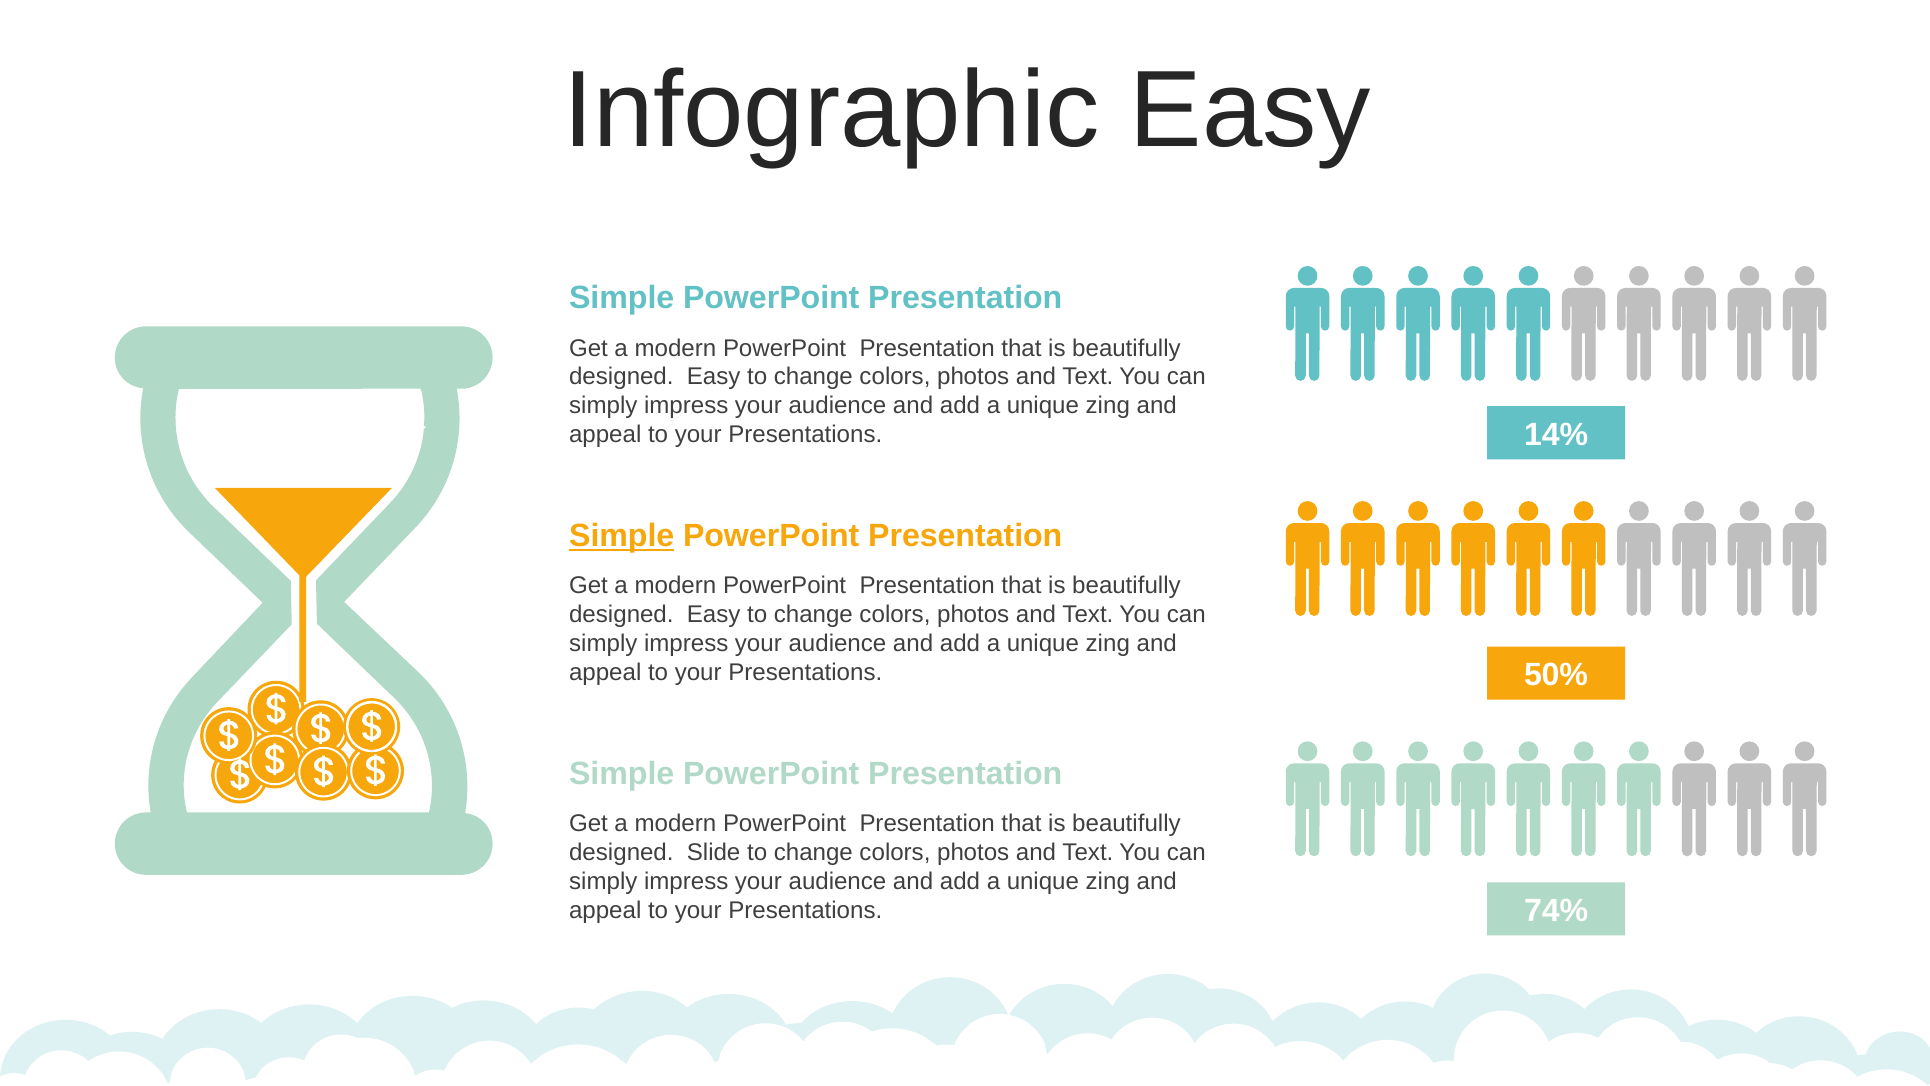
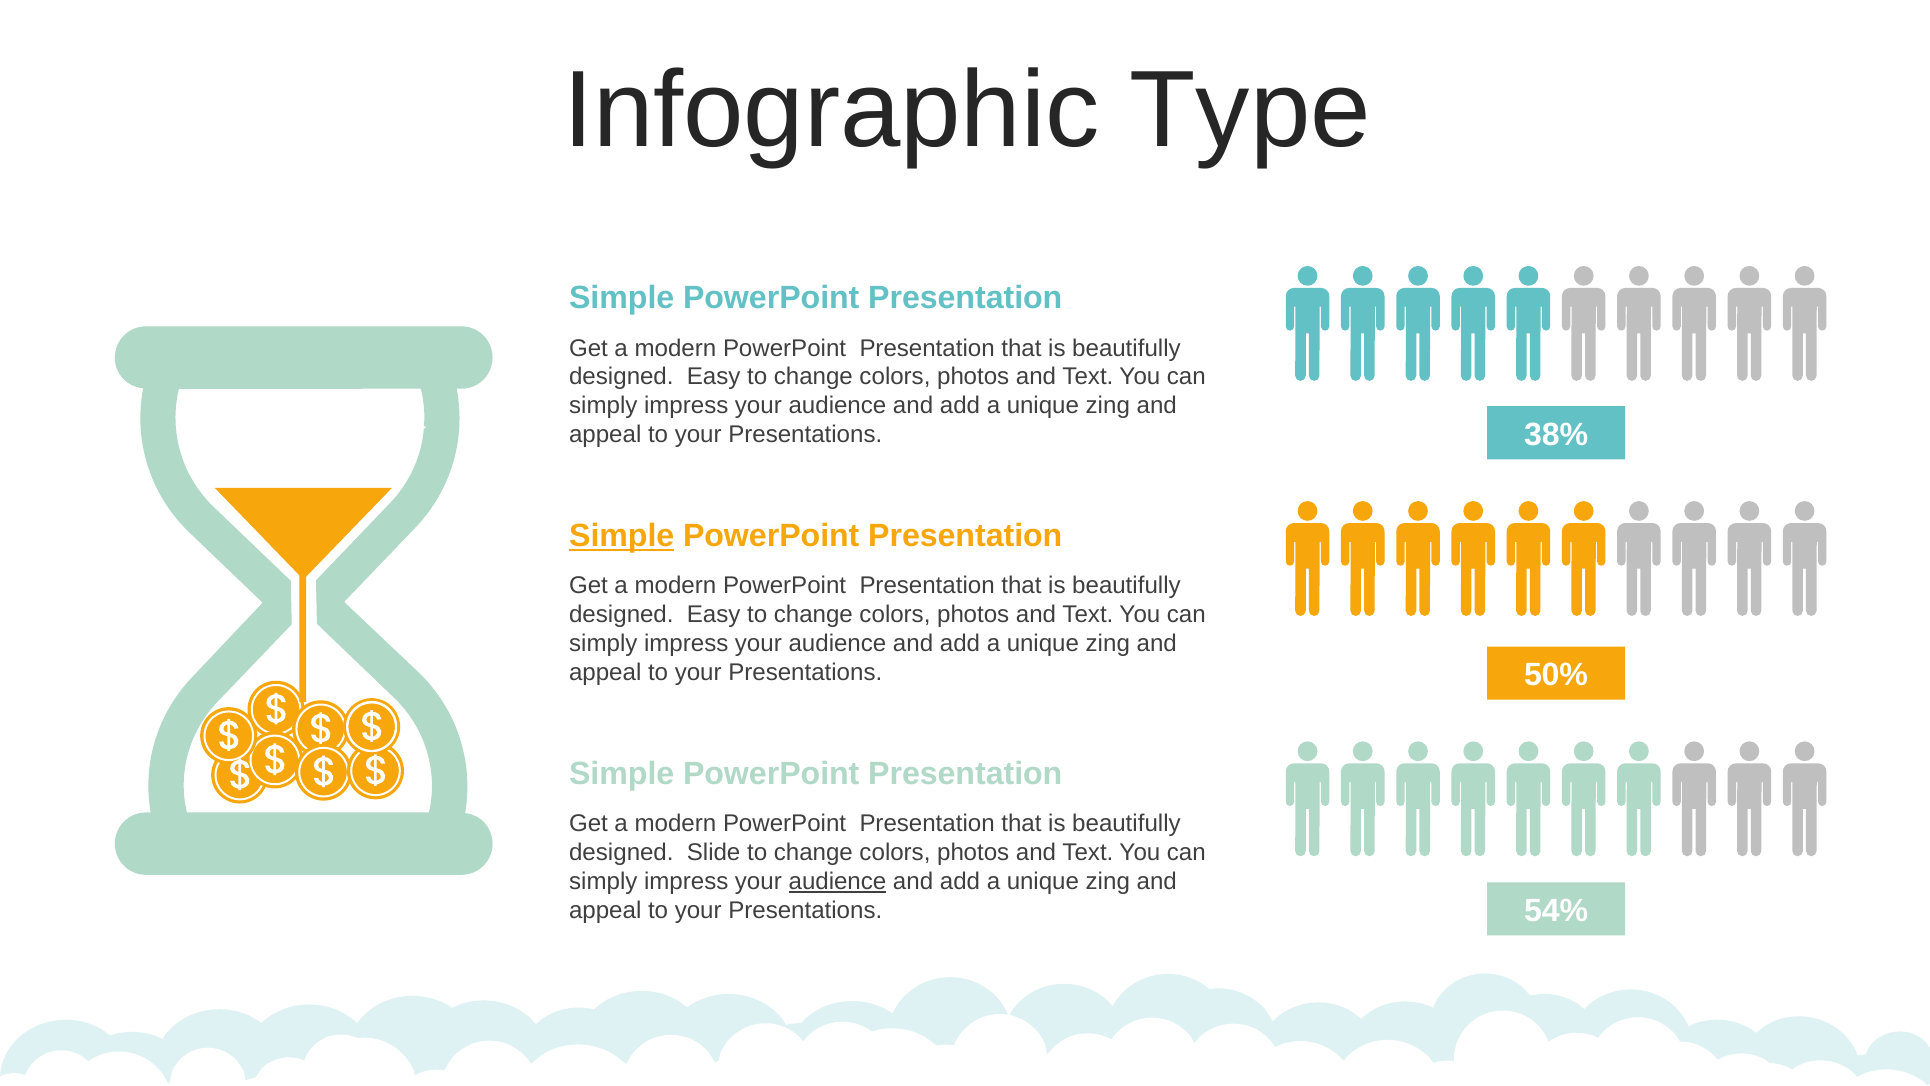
Infographic Easy: Easy -> Type
14%: 14% -> 38%
audience at (837, 881) underline: none -> present
74%: 74% -> 54%
